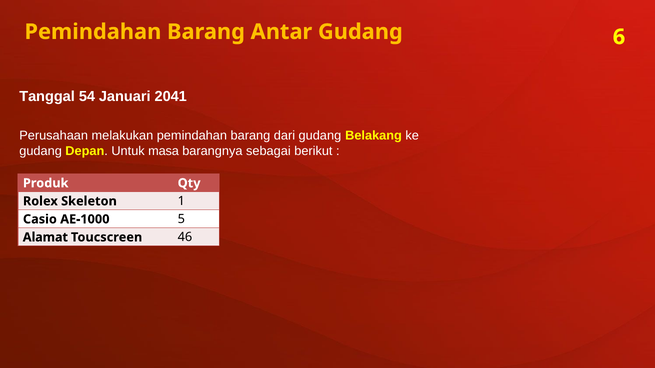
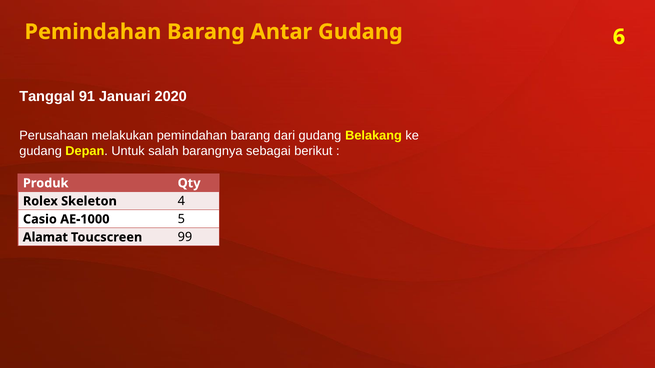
54: 54 -> 91
2041: 2041 -> 2020
masa: masa -> salah
1: 1 -> 4
46: 46 -> 99
